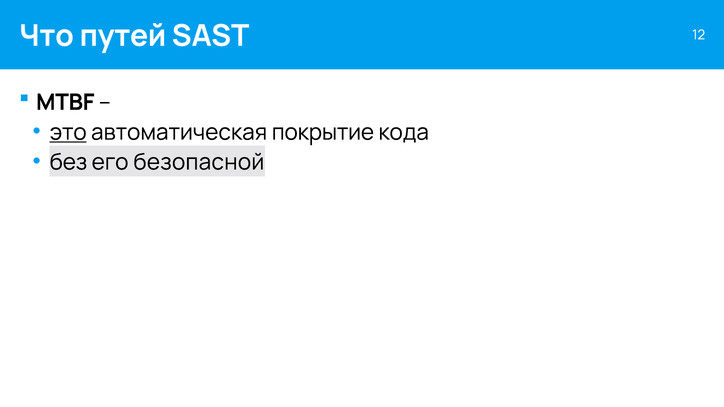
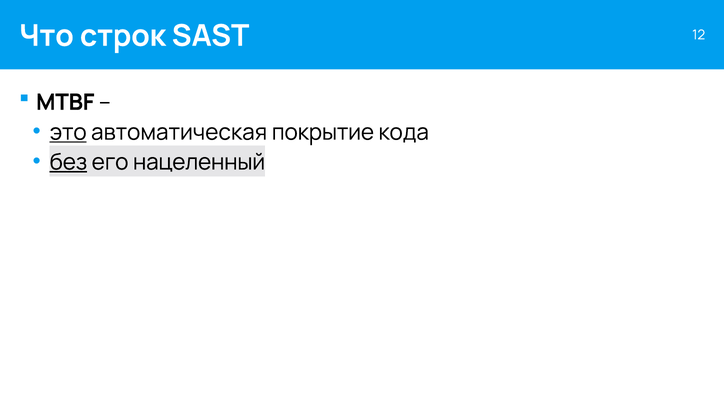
путей: путей -> строк
без underline: none -> present
безопасной: безопасной -> нацеленный
